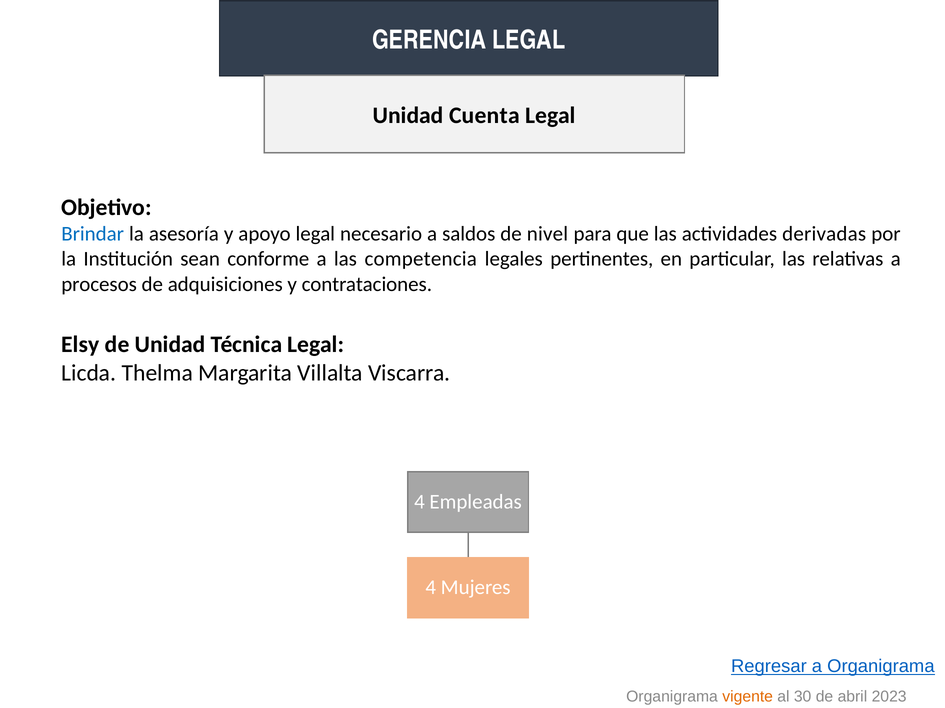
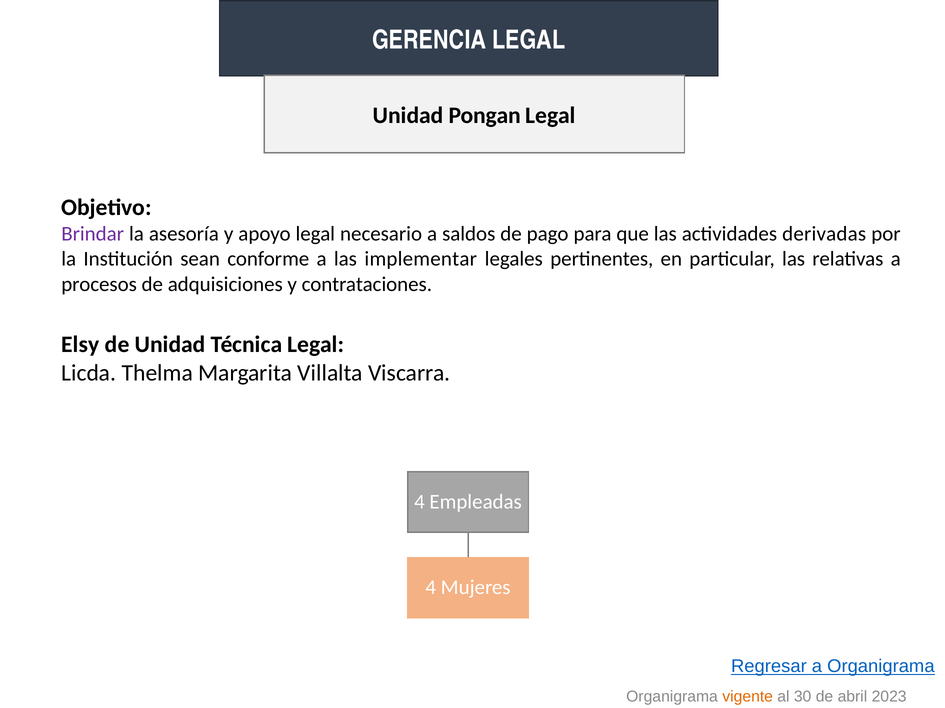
Cuenta: Cuenta -> Pongan
Brindar colour: blue -> purple
nivel: nivel -> pago
competencia: competencia -> implementar
